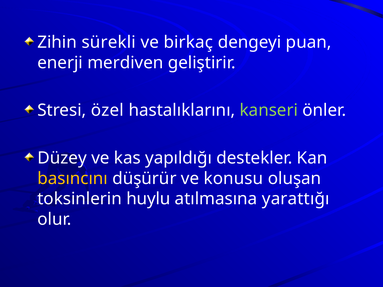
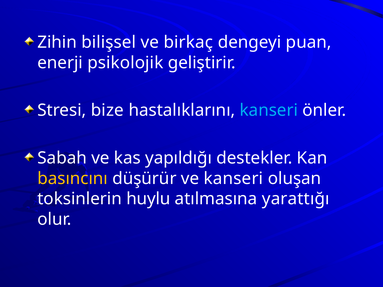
sürekli: sürekli -> bilişsel
merdiven: merdiven -> psikolojik
özel: özel -> bize
kanseri at (269, 110) colour: light green -> light blue
Düzey: Düzey -> Sabah
ve konusu: konusu -> kanseri
